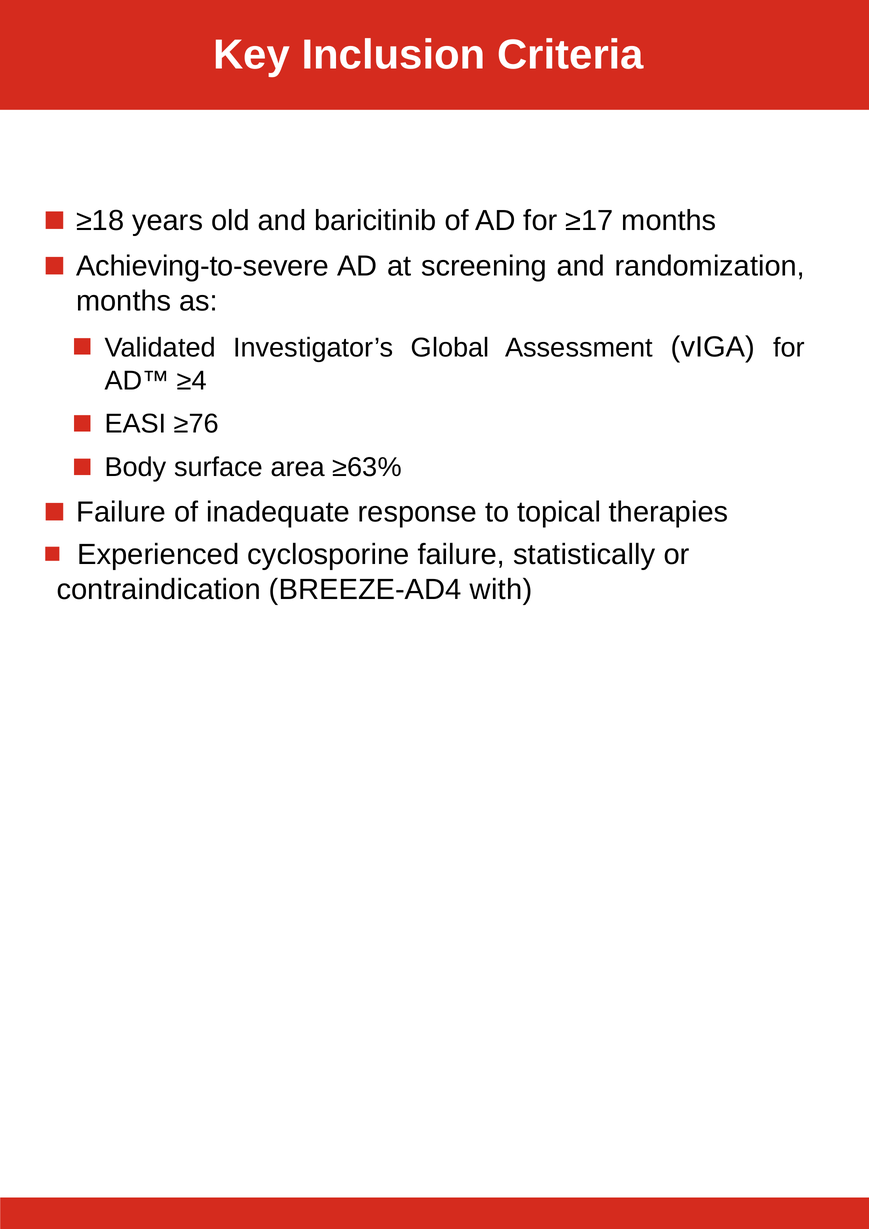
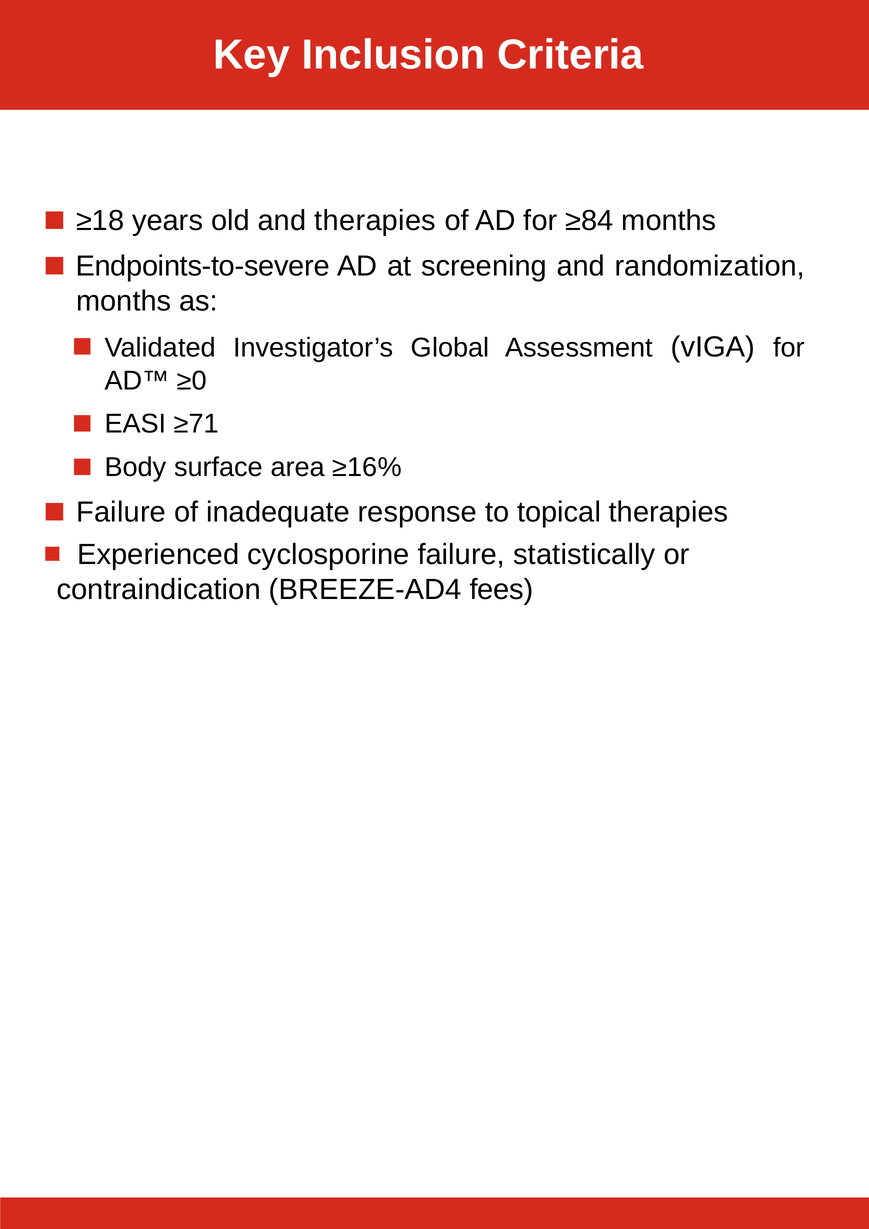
and baricitinib: baricitinib -> therapies
≥17: ≥17 -> ≥84
Achieving-to-severe: Achieving-to-severe -> Endpoints-to-severe
≥4: ≥4 -> ≥0
≥76: ≥76 -> ≥71
≥63%: ≥63% -> ≥16%
with: with -> fees
